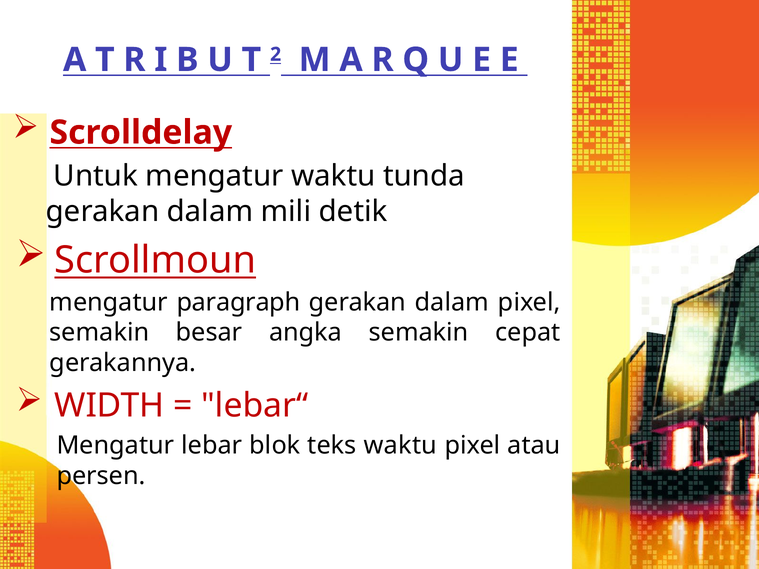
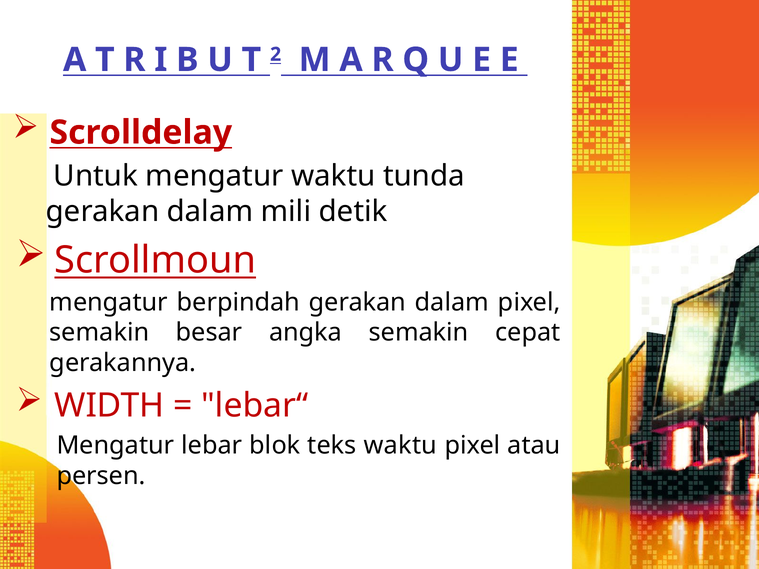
paragraph: paragraph -> berpindah
